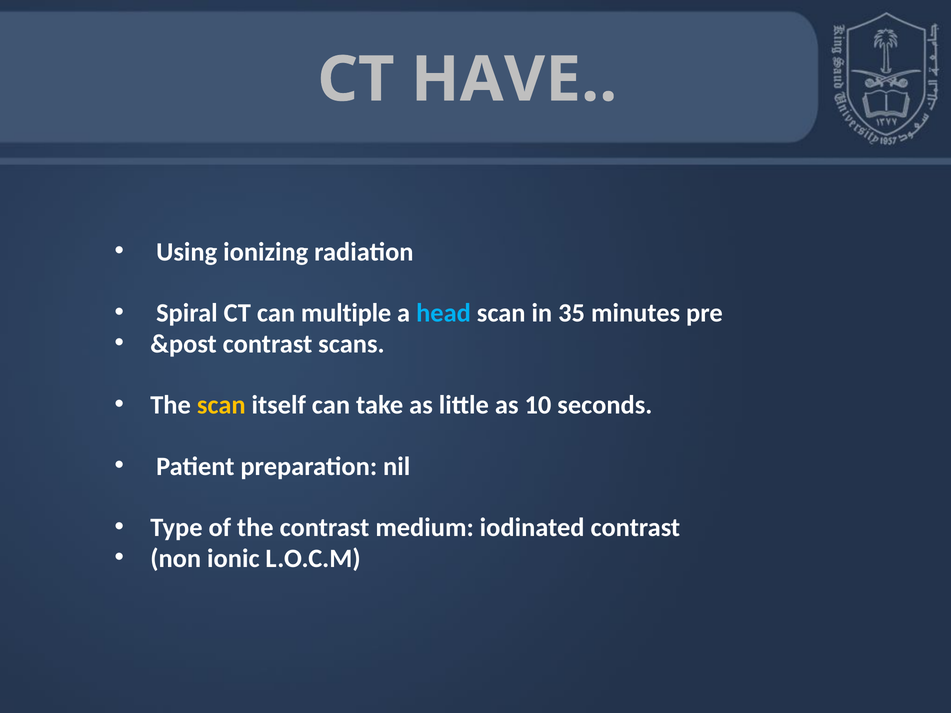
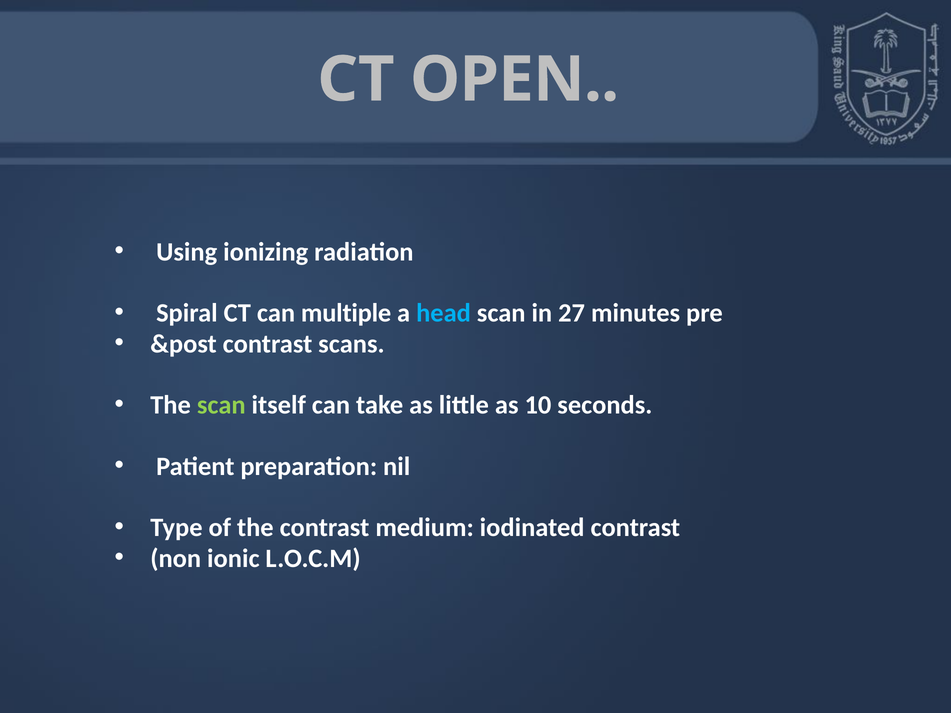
HAVE: HAVE -> OPEN
35: 35 -> 27
scan at (221, 405) colour: yellow -> light green
